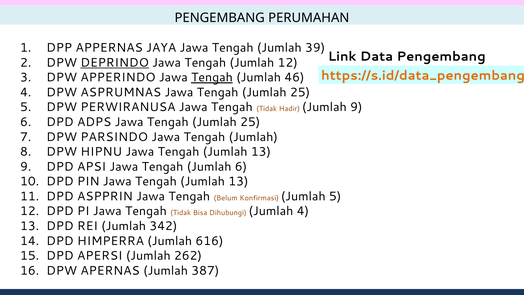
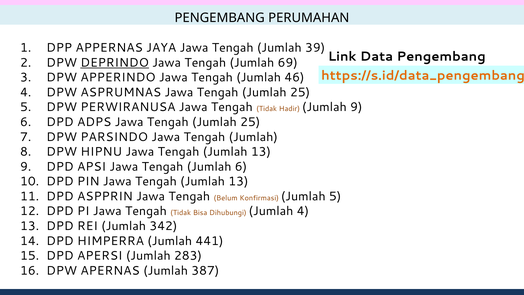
Jumlah 12: 12 -> 69
Tengah at (212, 77) underline: present -> none
616: 616 -> 441
262: 262 -> 283
